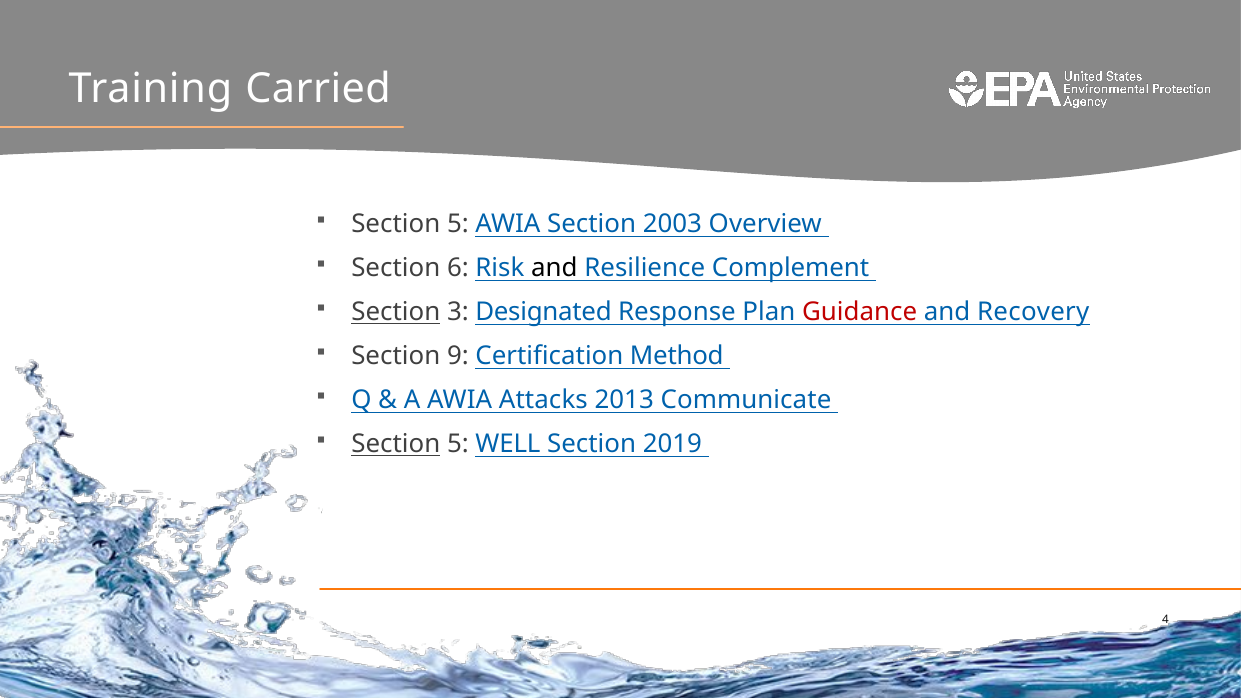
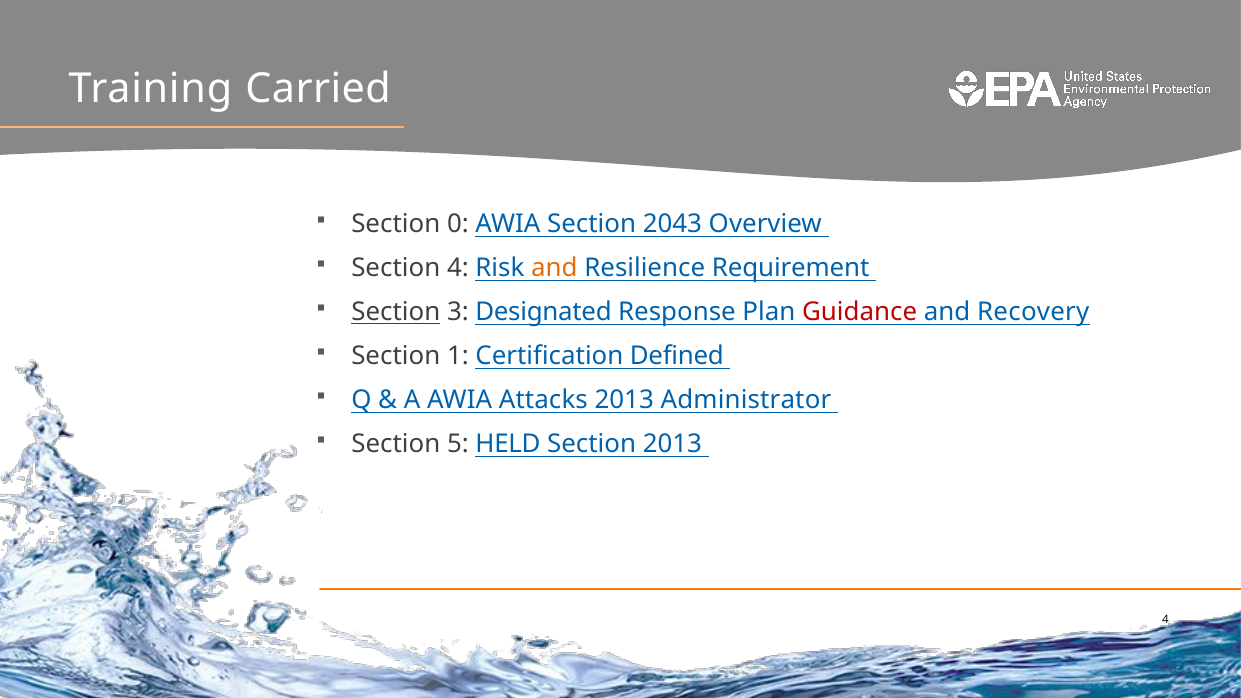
5 at (458, 224): 5 -> 0
2003: 2003 -> 2043
Section 6: 6 -> 4
and at (554, 268) colour: black -> orange
Complement: Complement -> Requirement
9: 9 -> 1
Method: Method -> Defined
Communicate: Communicate -> Administrator
Section at (396, 444) underline: present -> none
WELL: WELL -> HELD
Section 2019: 2019 -> 2013
